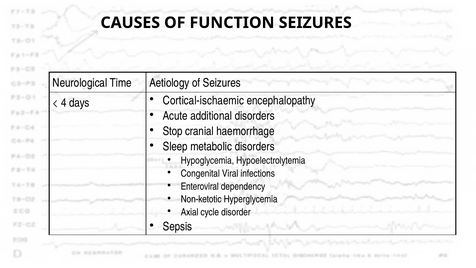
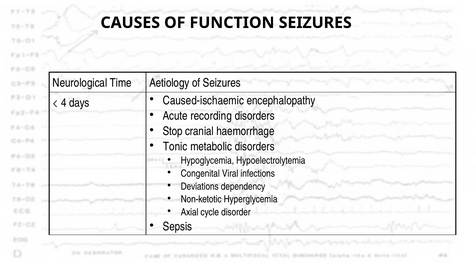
Cortical-ischaemic: Cortical-ischaemic -> Caused-ischaemic
additional: additional -> recording
Sleep: Sleep -> Tonic
Enteroviral: Enteroviral -> Deviations
